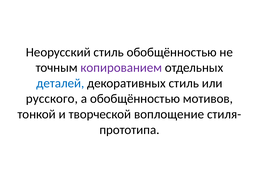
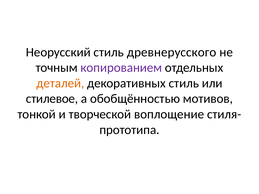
стиль обобщённостью: обобщённостью -> древнерусского
деталей colour: blue -> orange
русского: русского -> стилевое
